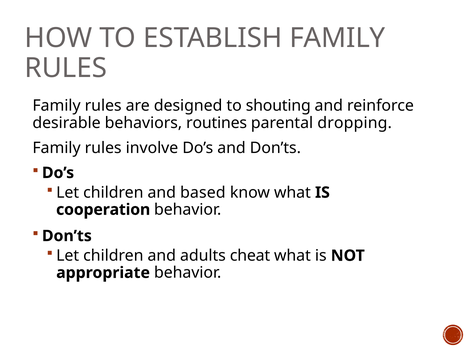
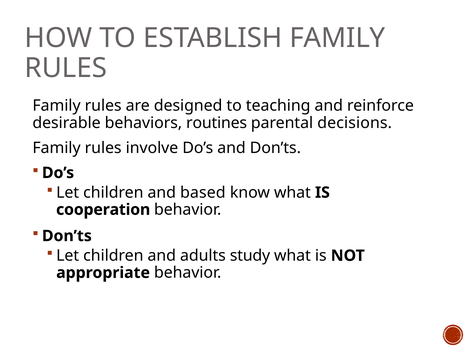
shouting: shouting -> teaching
dropping: dropping -> decisions
cheat: cheat -> study
